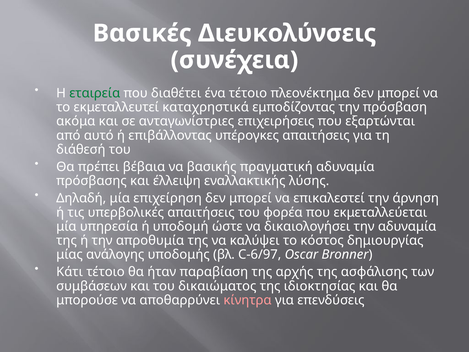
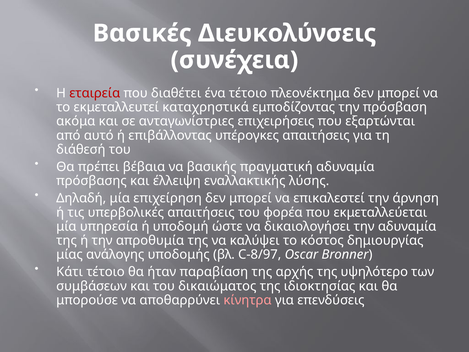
εταιρεία colour: green -> red
C-6/97: C-6/97 -> C-8/97
ασφάλισης: ασφάλισης -> υψηλότερο
